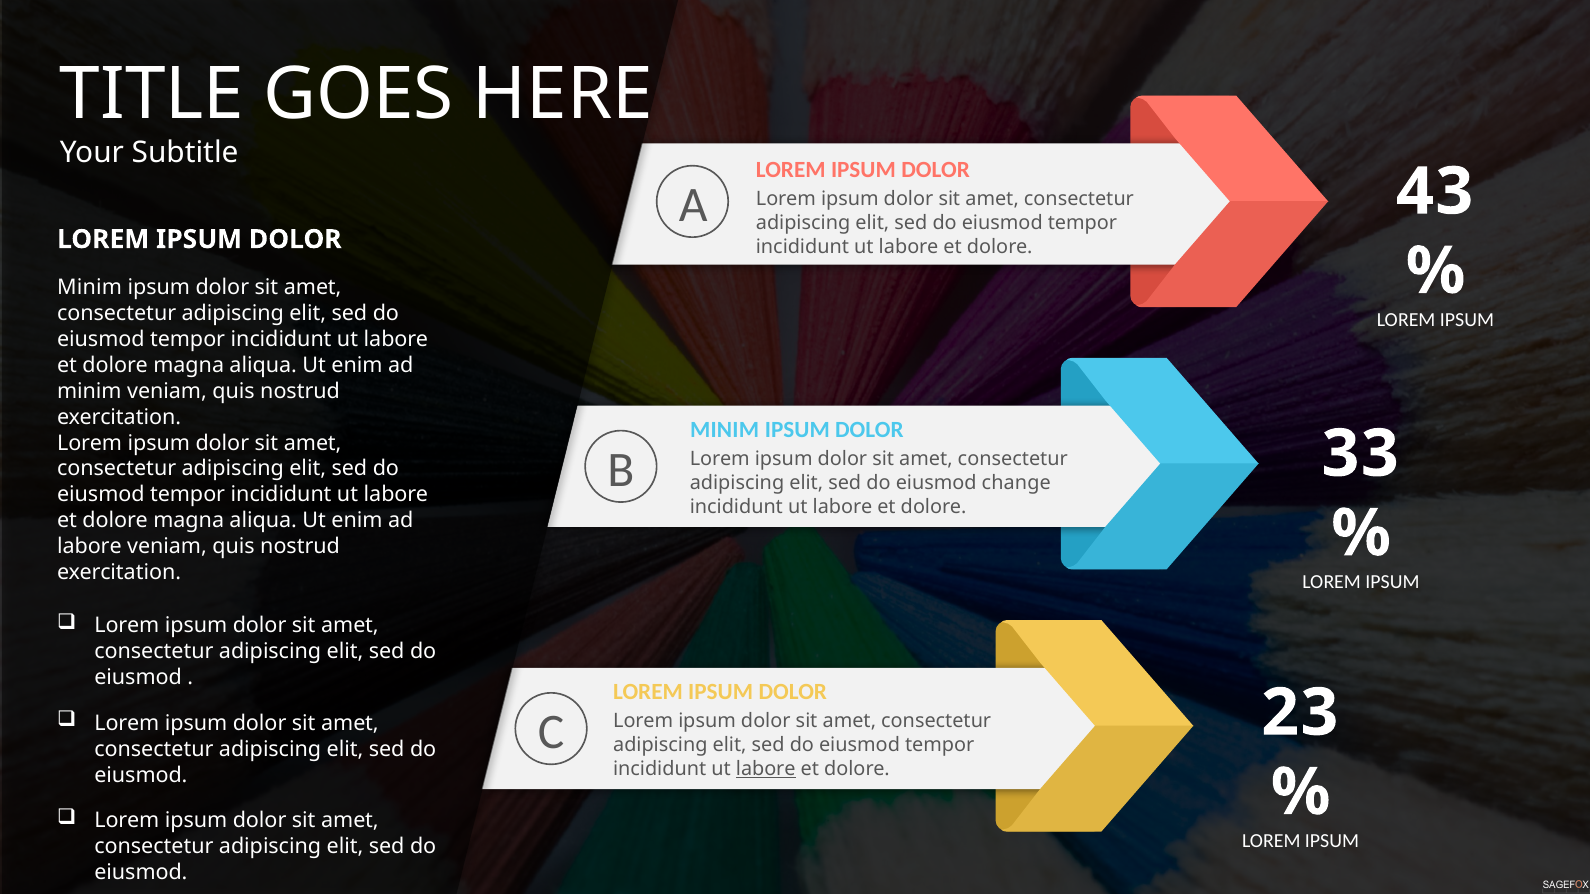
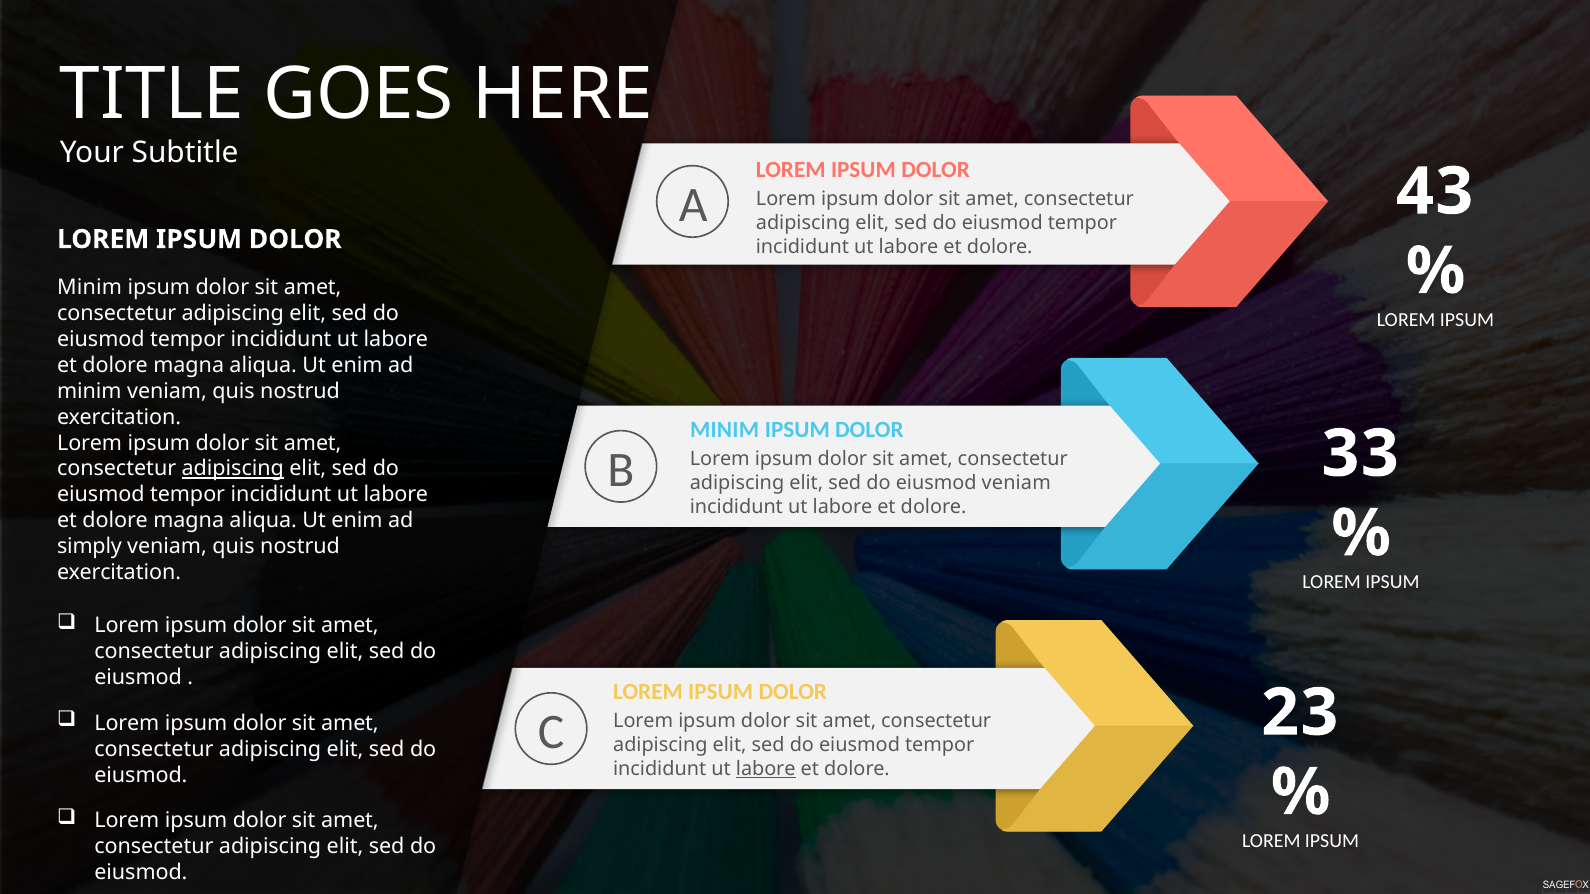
adipiscing at (233, 469) underline: none -> present
eiusmod change: change -> veniam
labore at (89, 547): labore -> simply
